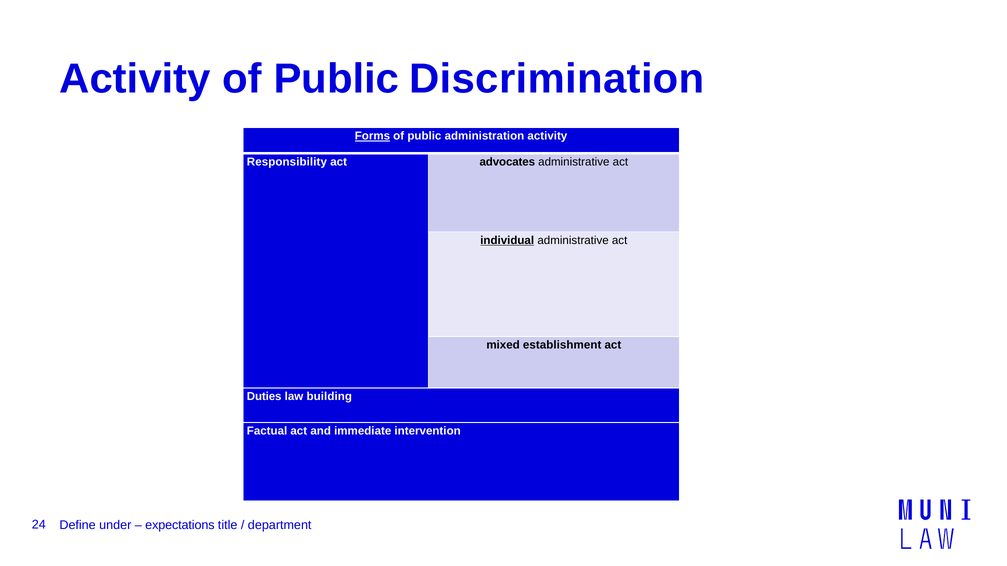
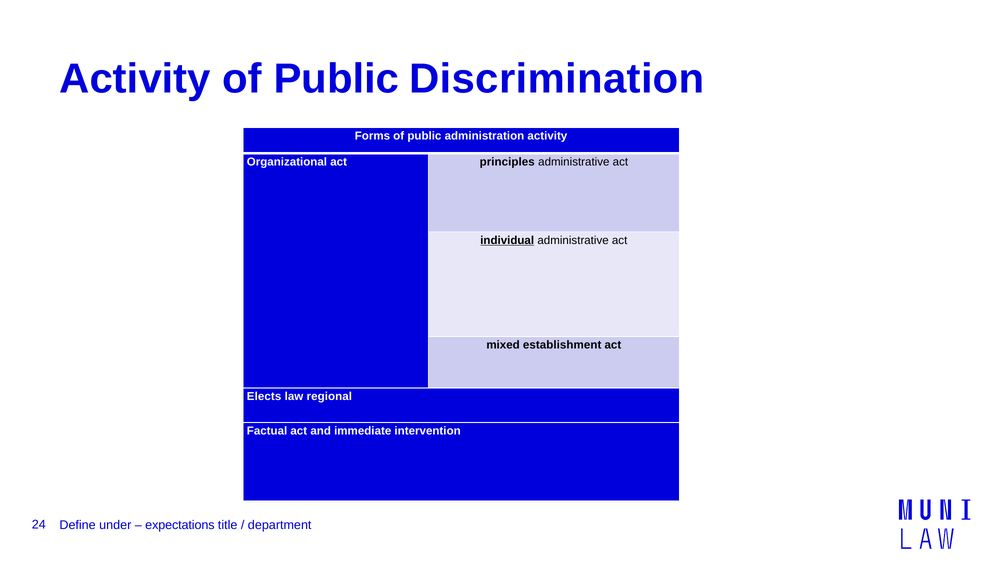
Forms underline: present -> none
Responsibility: Responsibility -> Organizational
advocates: advocates -> principles
Duties: Duties -> Elects
building: building -> regional
